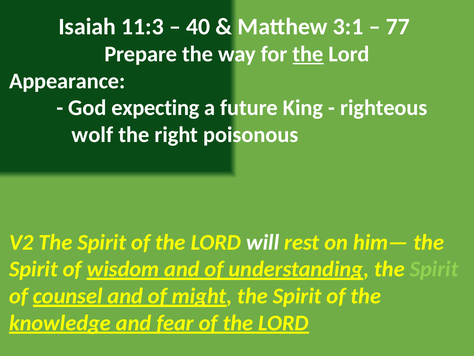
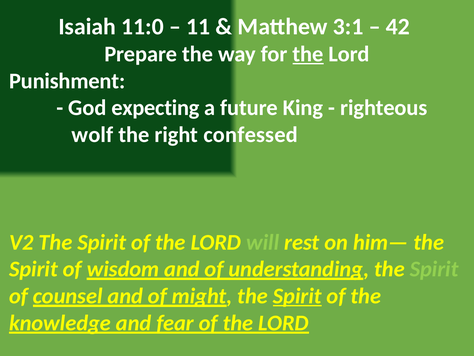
11:3: 11:3 -> 11:0
40: 40 -> 11
77: 77 -> 42
Appearance: Appearance -> Punishment
poisonous: poisonous -> confessed
will colour: white -> light green
Spirit at (297, 296) underline: none -> present
